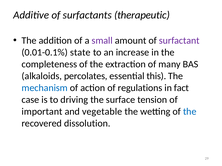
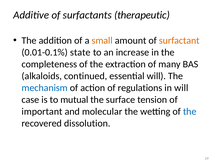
small colour: purple -> orange
surfactant colour: purple -> orange
percolates: percolates -> continued
essential this: this -> will
in fact: fact -> will
driving: driving -> mutual
vegetable: vegetable -> molecular
